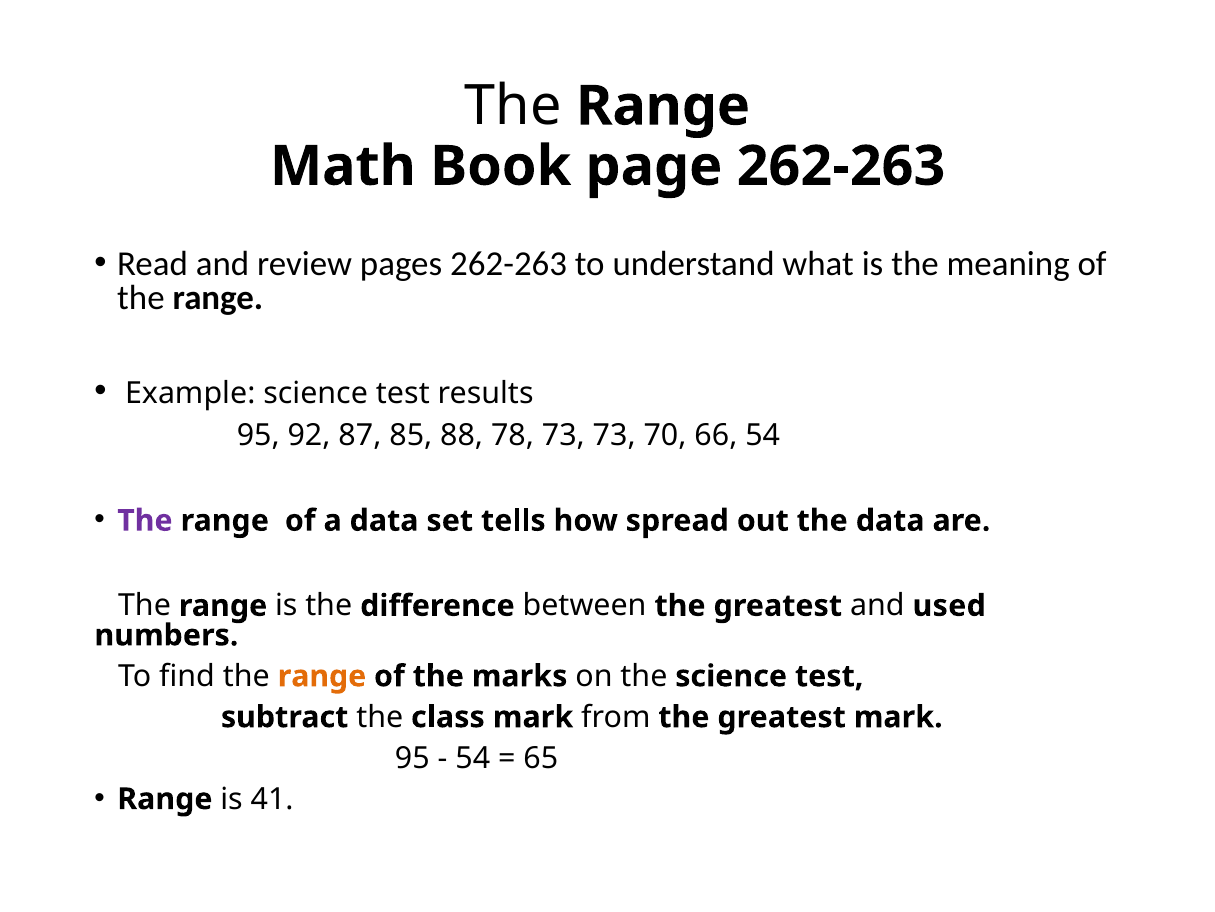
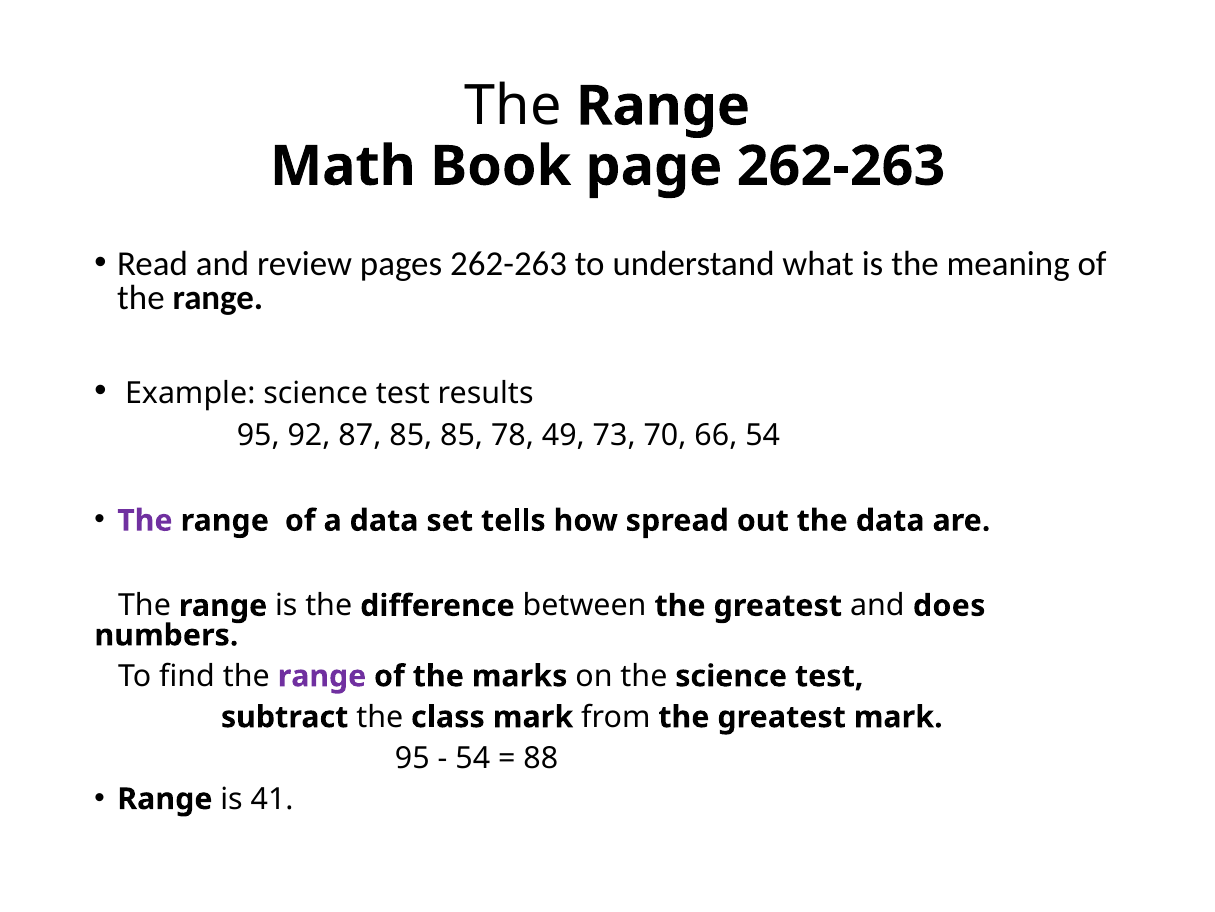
85 88: 88 -> 85
78 73: 73 -> 49
used: used -> does
range at (322, 676) colour: orange -> purple
65: 65 -> 88
